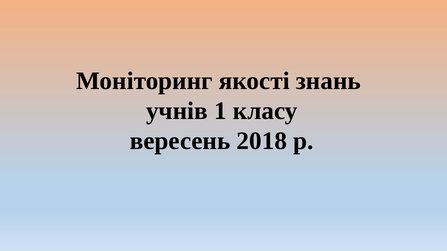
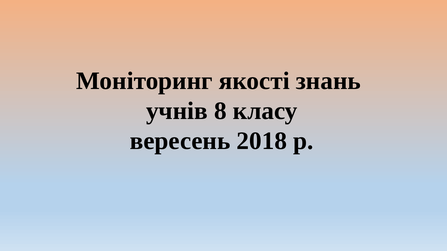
1: 1 -> 8
